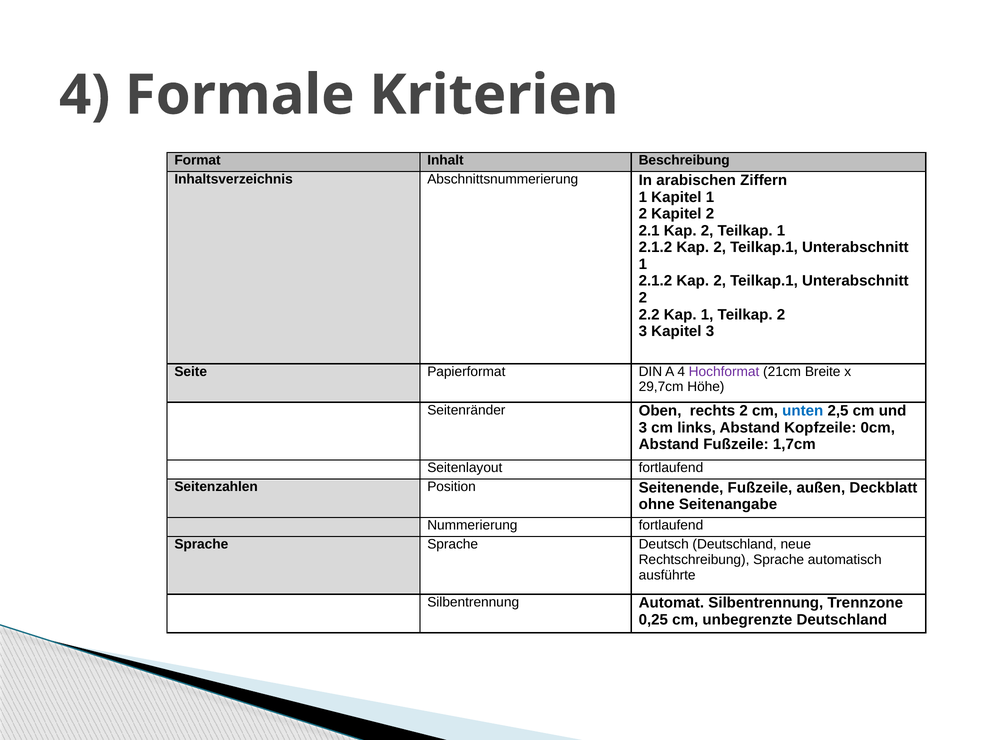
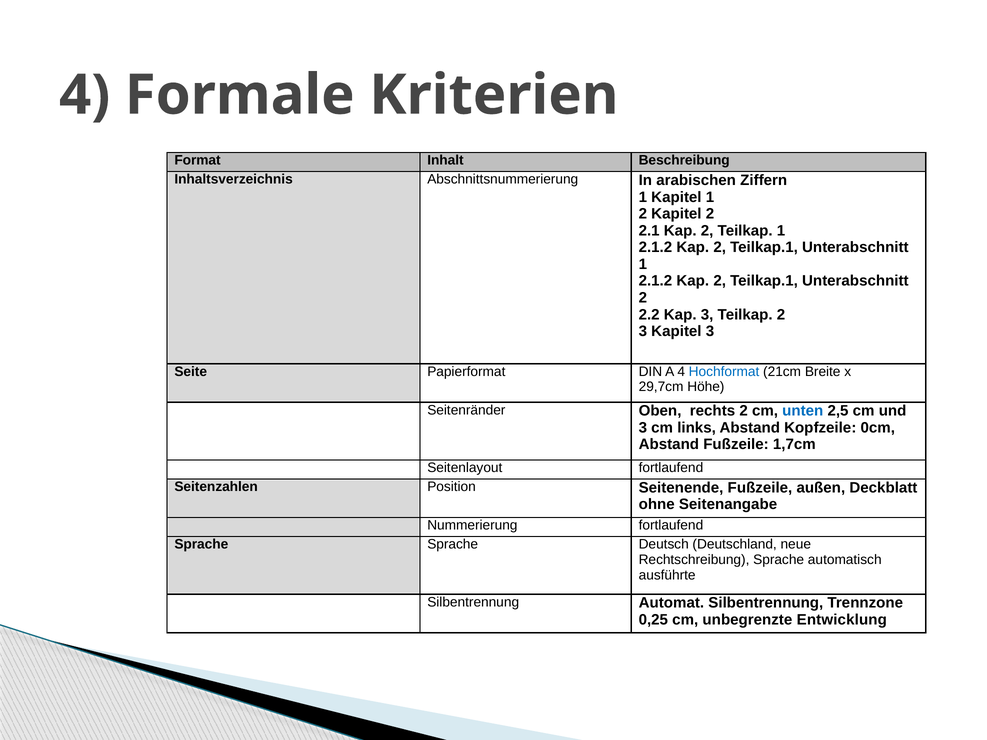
Kap 1: 1 -> 3
Hochformat colour: purple -> blue
unbegrenzte Deutschland: Deutschland -> Entwicklung
